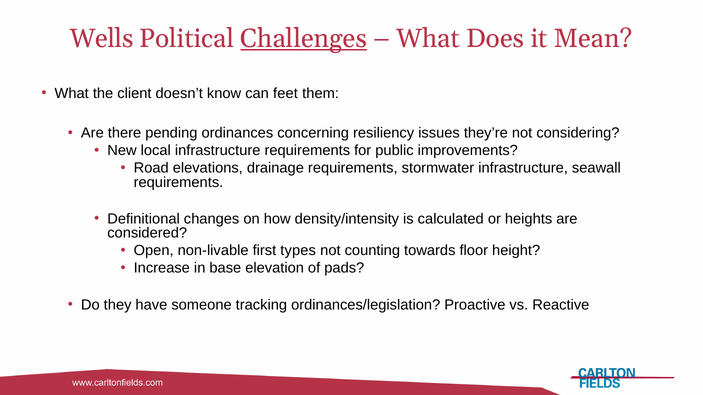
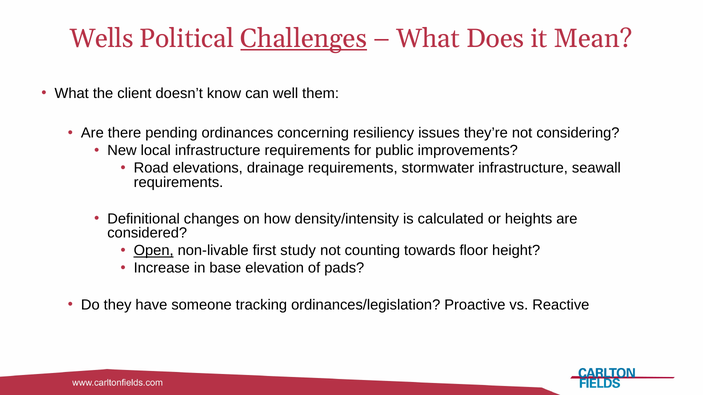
feet: feet -> well
Open underline: none -> present
types: types -> study
